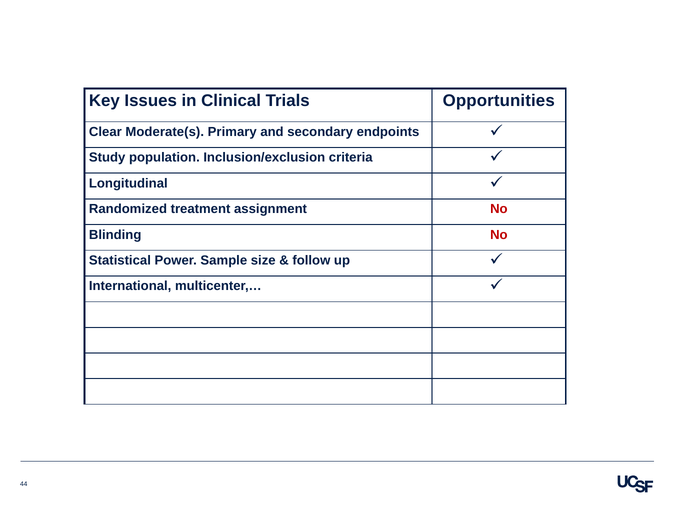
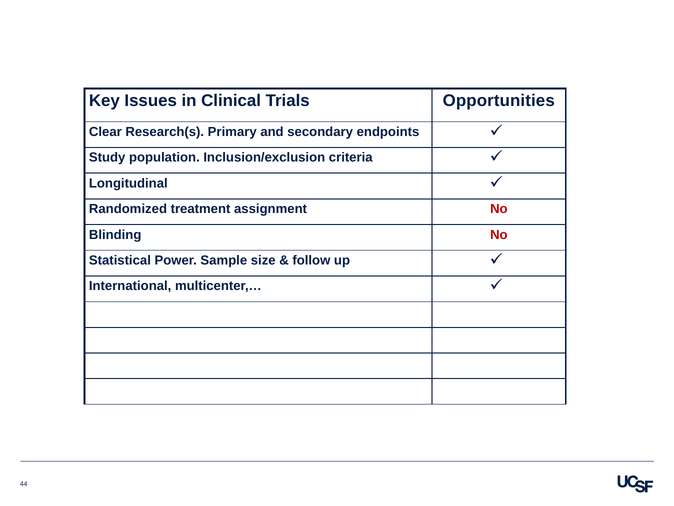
Moderate(s: Moderate(s -> Research(s
